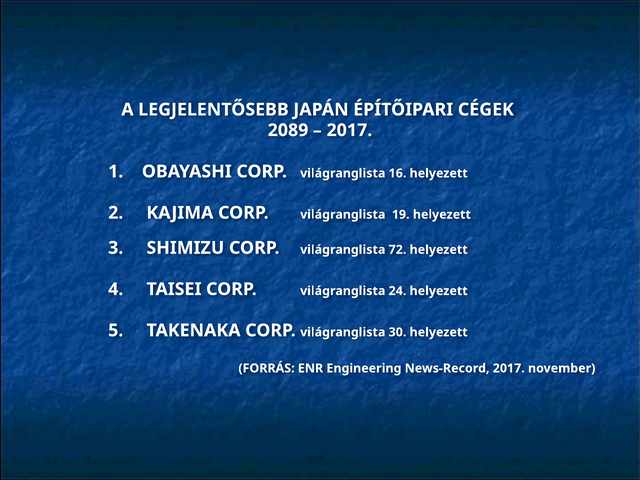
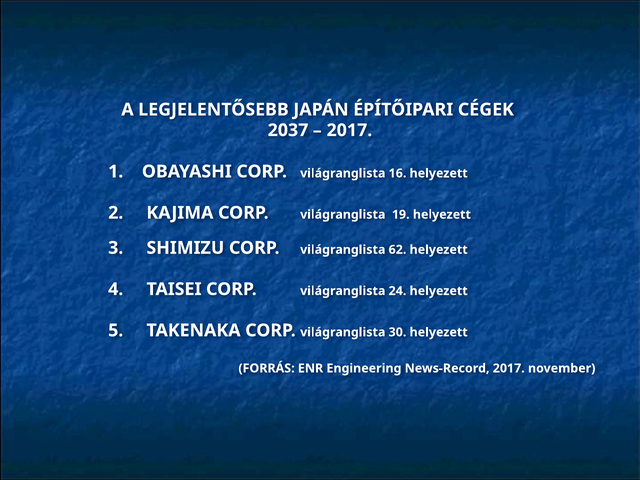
2089: 2089 -> 2037
72: 72 -> 62
